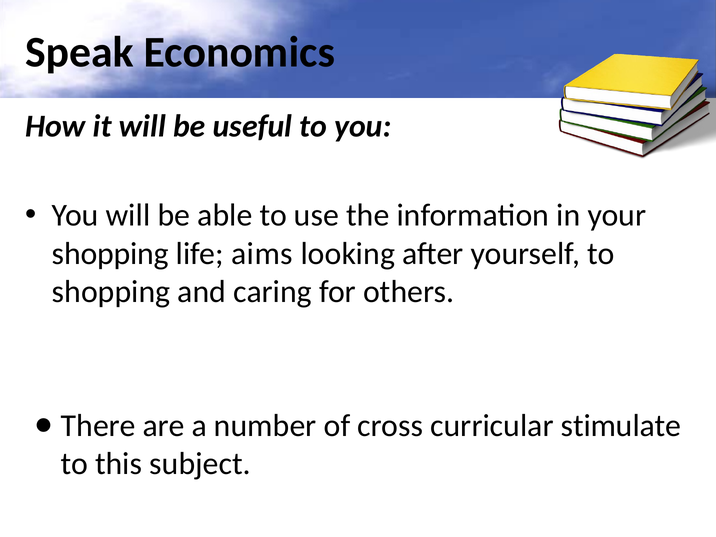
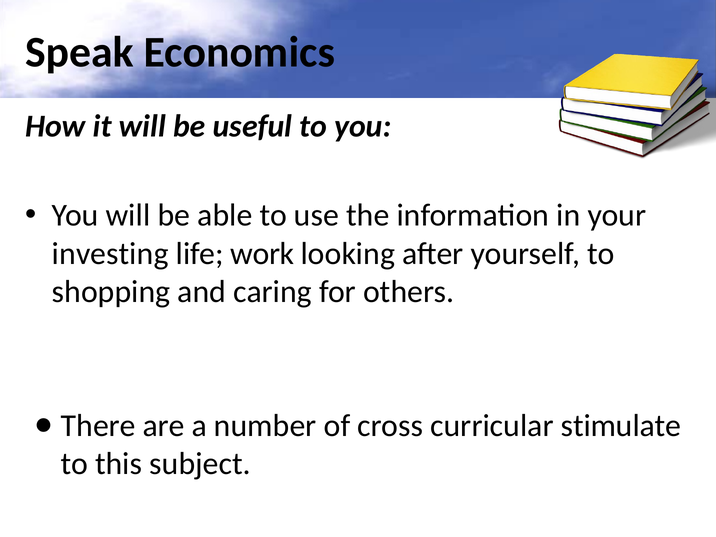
shopping at (110, 254): shopping -> investing
aims: aims -> work
